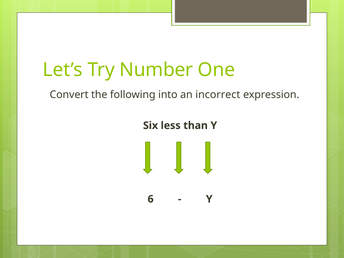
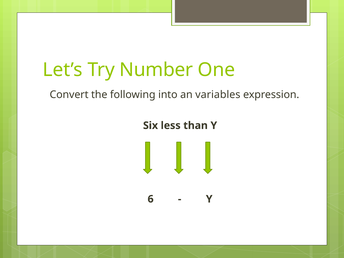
incorrect: incorrect -> variables
